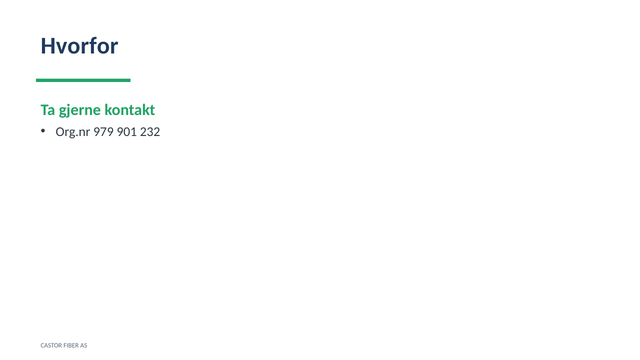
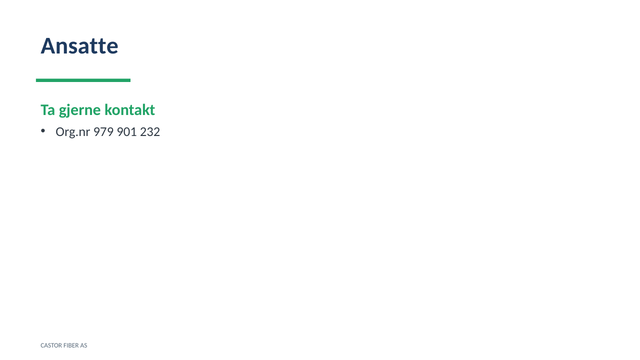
Hvorfor: Hvorfor -> Ansatte
